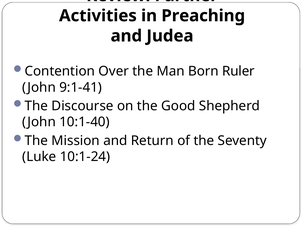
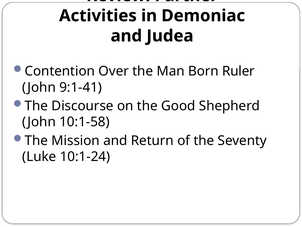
Preaching: Preaching -> Demoniac
10:1-40: 10:1-40 -> 10:1-58
